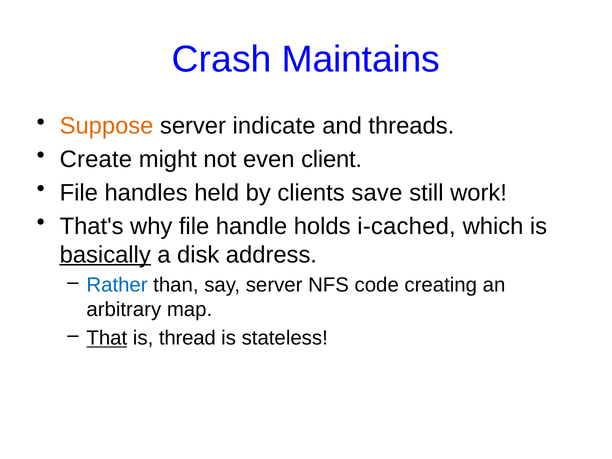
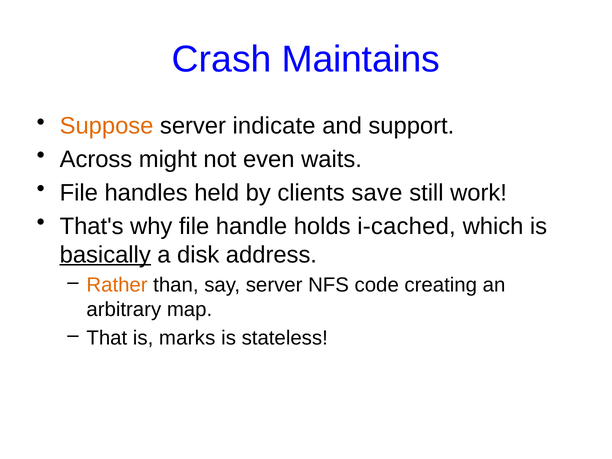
threads: threads -> support
Create: Create -> Across
client: client -> waits
Rather colour: blue -> orange
That underline: present -> none
thread: thread -> marks
